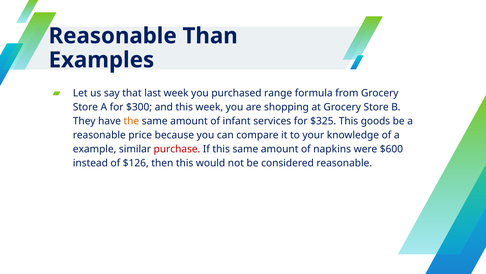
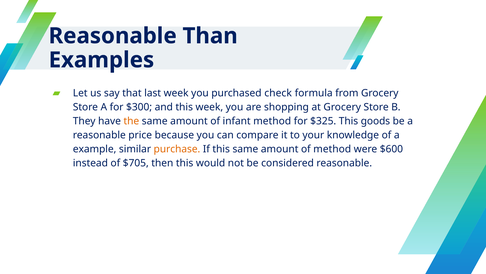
range: range -> check
infant services: services -> method
purchase colour: red -> orange
of napkins: napkins -> method
$126: $126 -> $705
